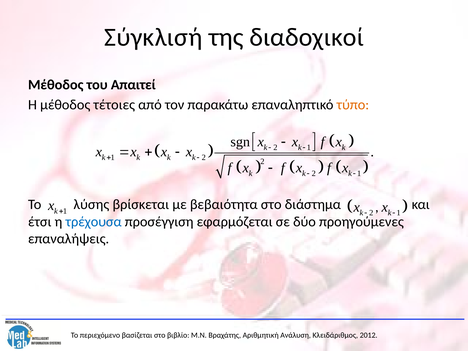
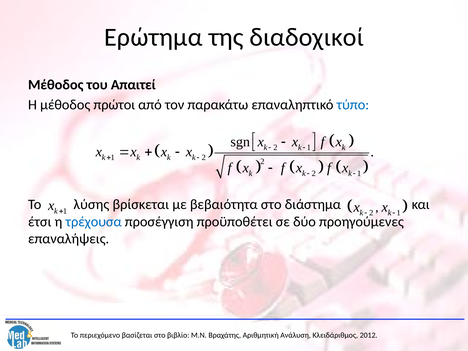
Σύγκλισή: Σύγκλισή -> Ερώτημα
τέτοιες: τέτοιες -> πρώτοι
τύπο colour: orange -> blue
εφαρμόζεται: εφαρμόζεται -> προϋποθέτει
